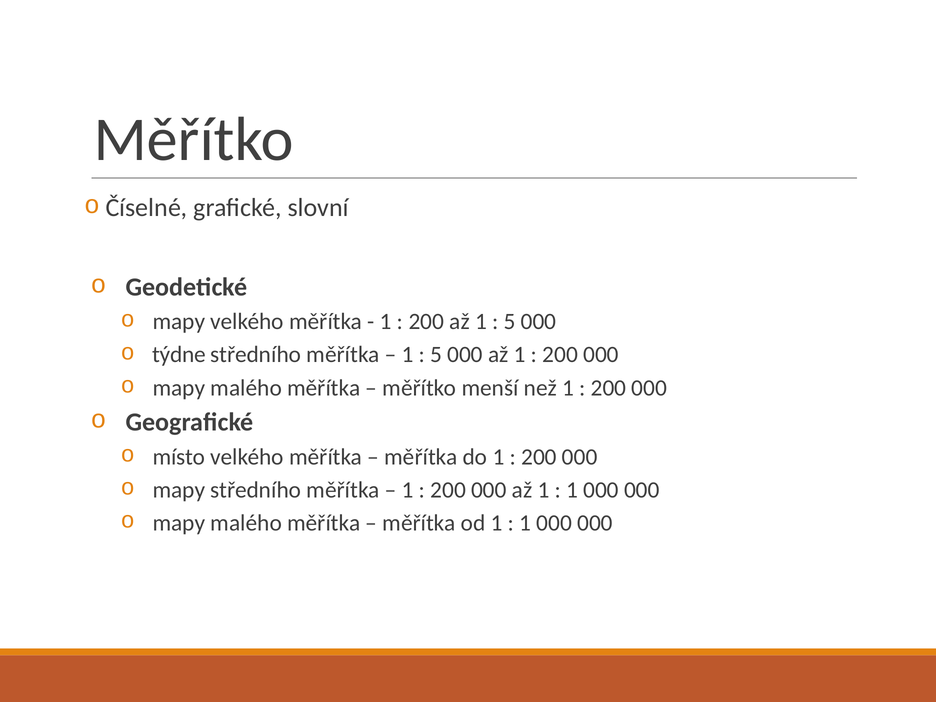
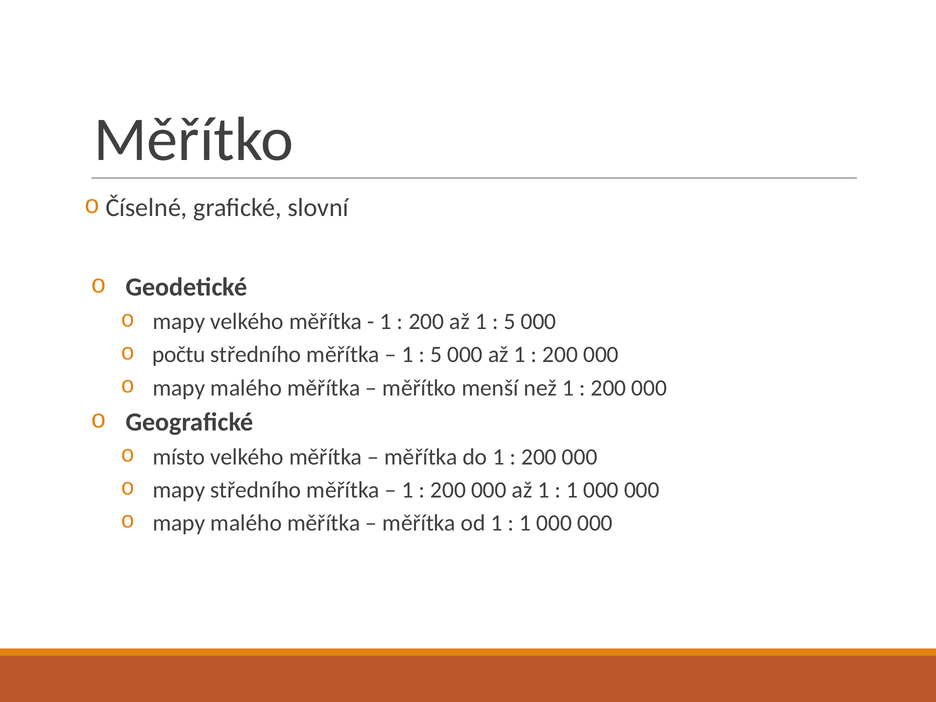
týdne: týdne -> počtu
